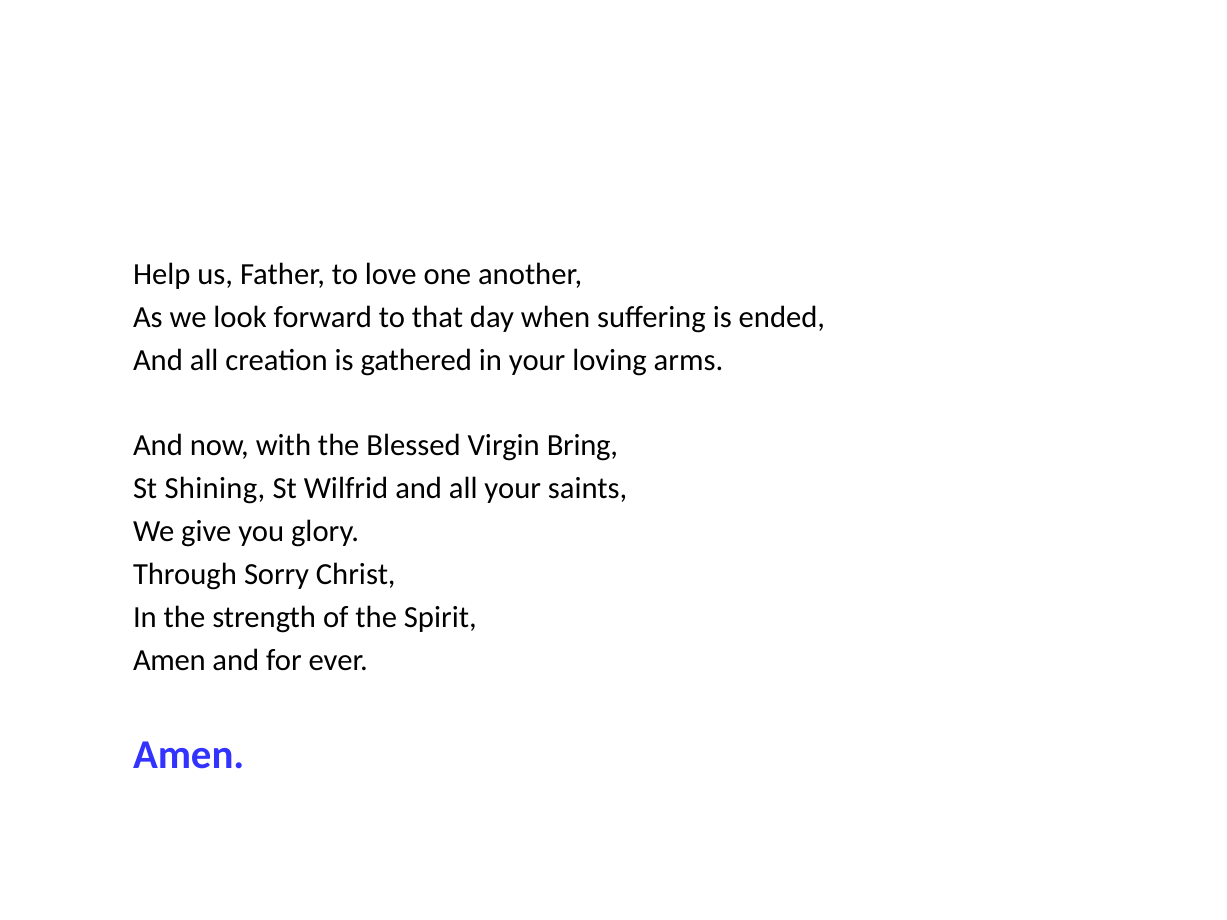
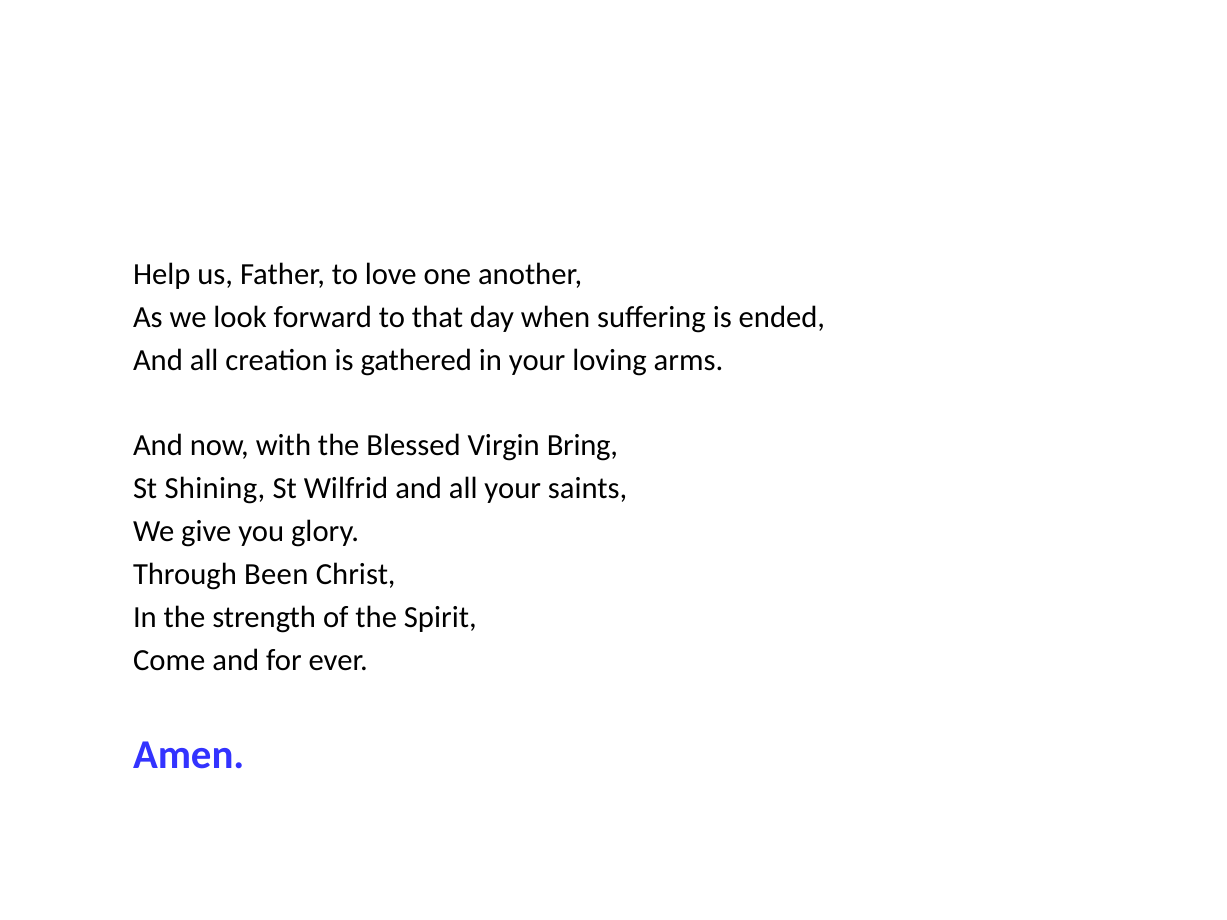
Sorry: Sorry -> Been
Amen at (169, 661): Amen -> Come
